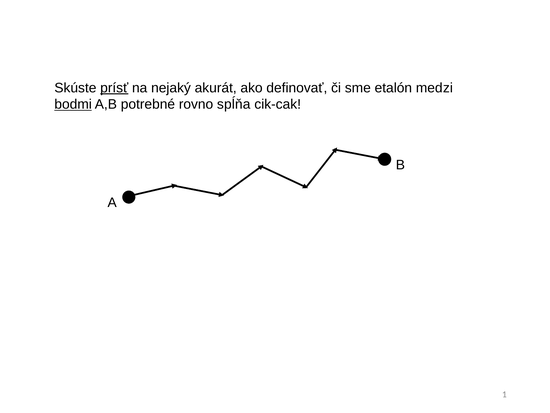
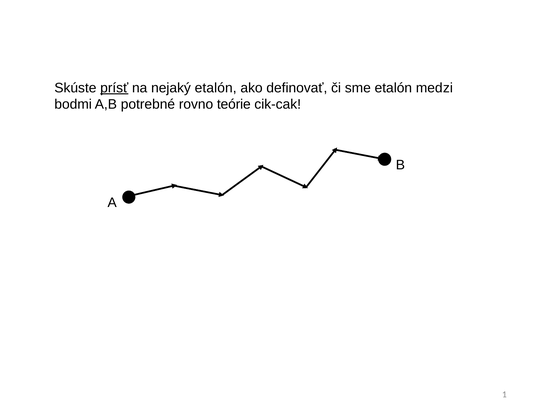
nejaký akurát: akurát -> etalón
bodmi underline: present -> none
spĺňa: spĺňa -> teórie
